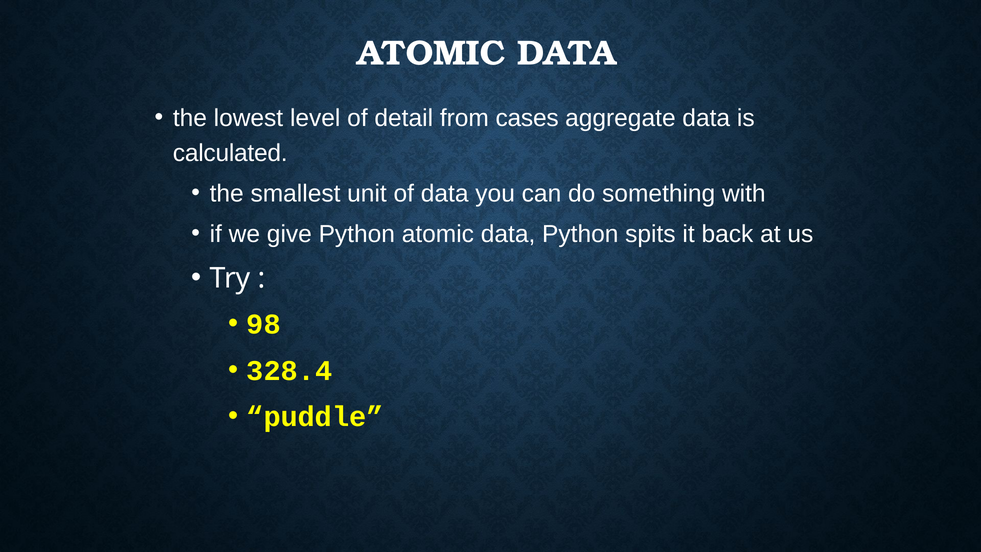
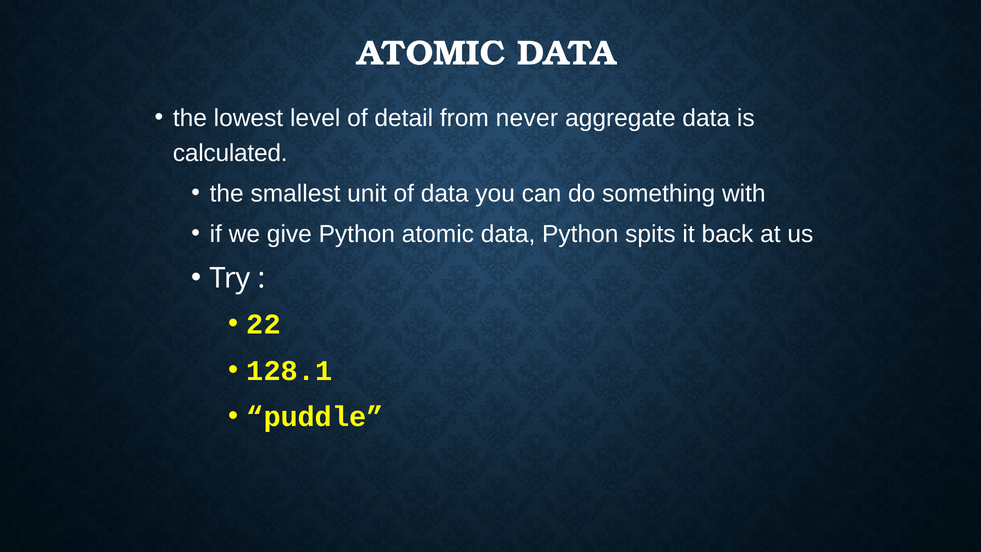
cases: cases -> never
98: 98 -> 22
328.4: 328.4 -> 128.1
